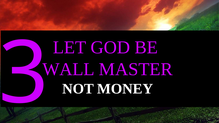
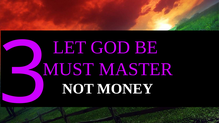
WALL: WALL -> MUST
